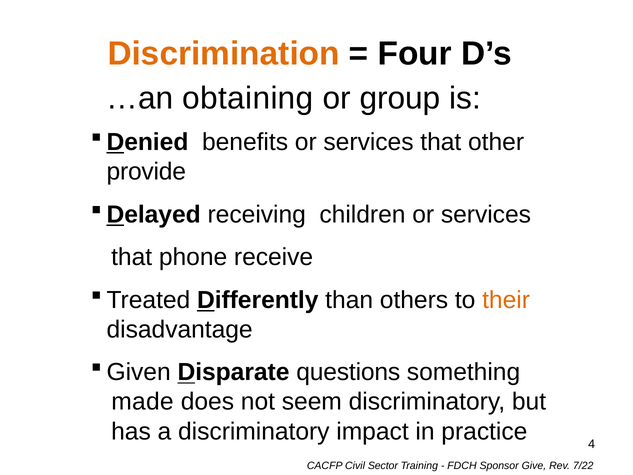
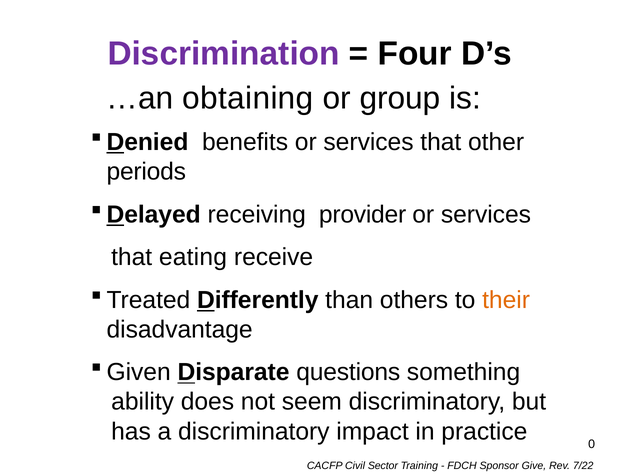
Discrimination colour: orange -> purple
provide: provide -> periods
children: children -> provider
phone: phone -> eating
made: made -> ability
4: 4 -> 0
